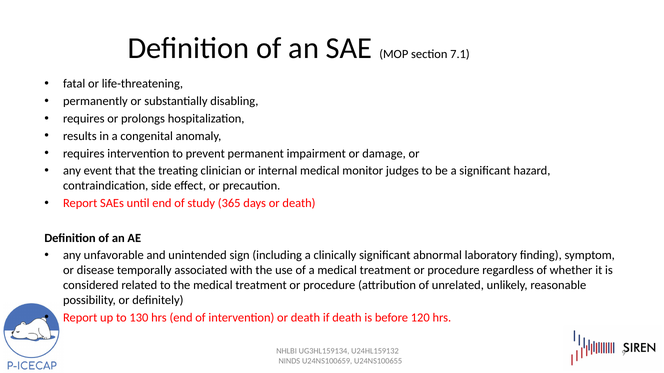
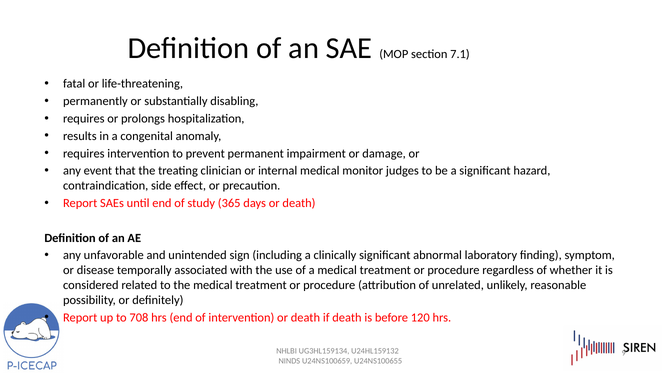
130: 130 -> 708
